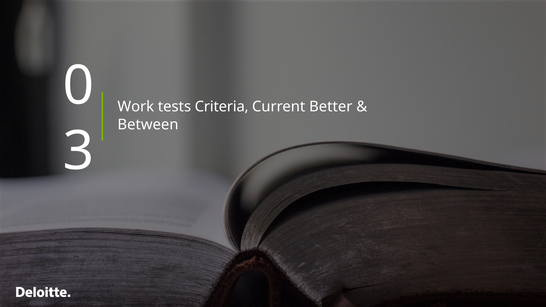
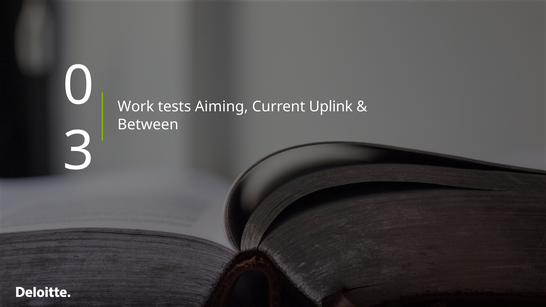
Criteria: Criteria -> Aiming
Better: Better -> Uplink
